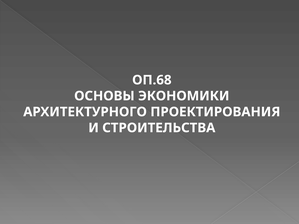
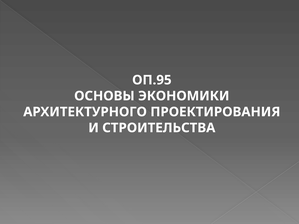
ОП.68: ОП.68 -> ОП.95
